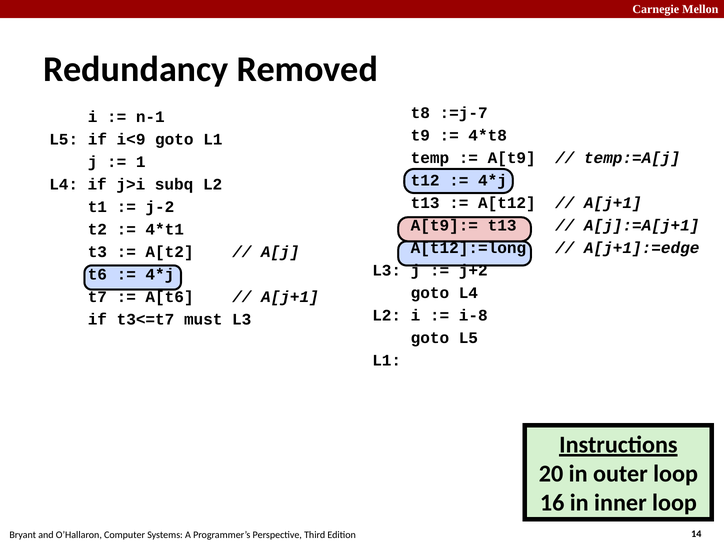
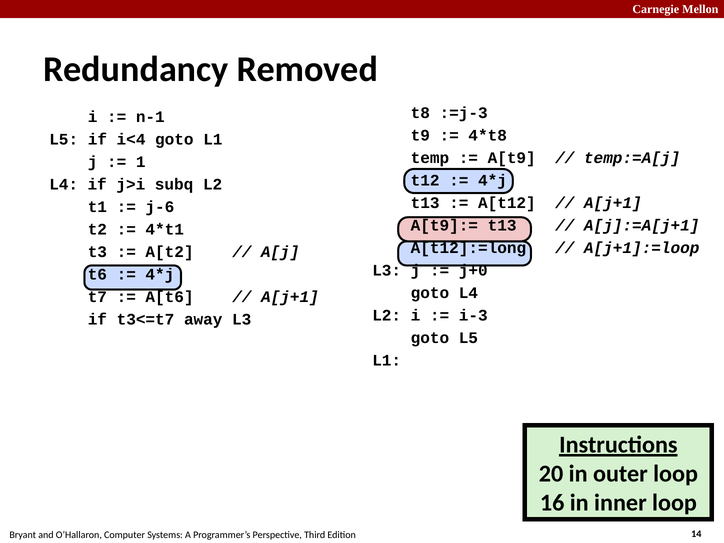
:=j-7: :=j-7 -> :=j-3
i<9: i<9 -> i<4
j-2: j-2 -> j-6
A[j+1]:=edge: A[j+1]:=edge -> A[j+1]:=loop
j+2: j+2 -> j+0
i-8: i-8 -> i-3
must: must -> away
